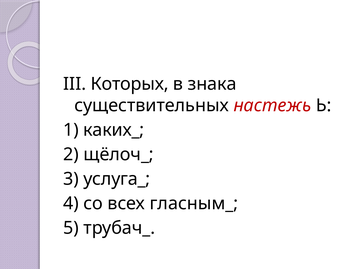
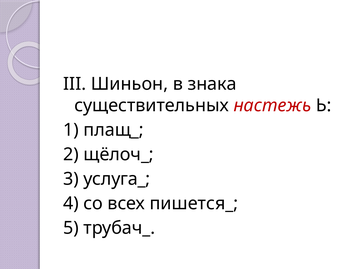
Которых: Которых -> Шиньон
каких_: каких_ -> плащ_
гласным_: гласным_ -> пишется_
